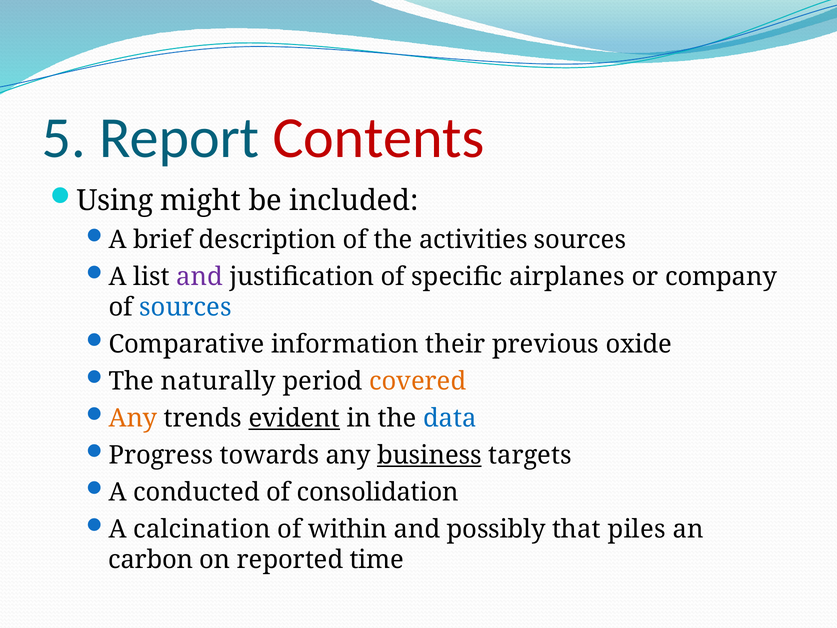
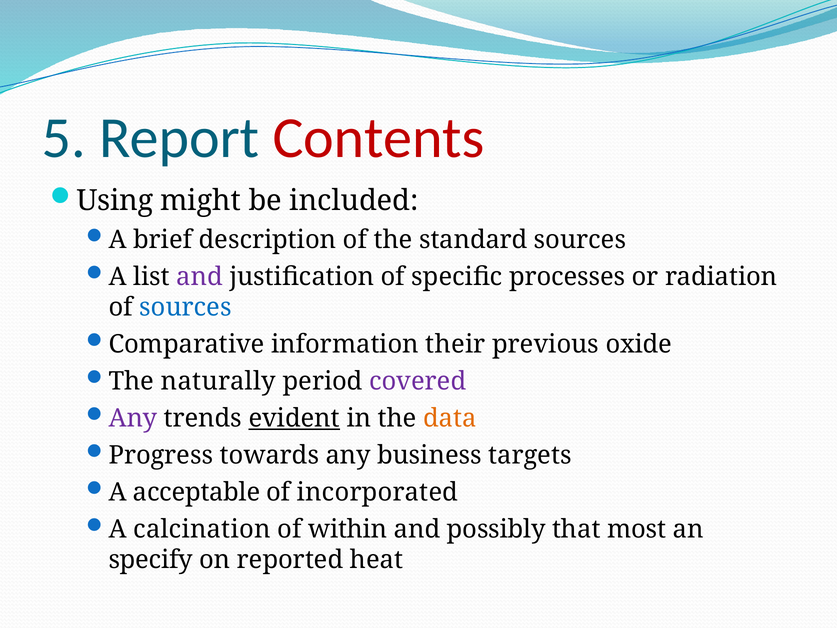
activities: activities -> standard
airplanes: airplanes -> processes
company: company -> radiation
covered colour: orange -> purple
Any at (133, 418) colour: orange -> purple
data colour: blue -> orange
business underline: present -> none
conducted: conducted -> acceptable
consolidation: consolidation -> incorporated
piles: piles -> most
carbon: carbon -> specify
time: time -> heat
